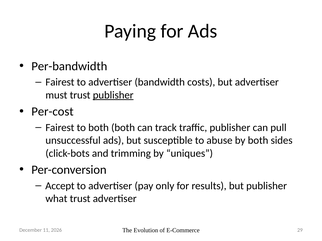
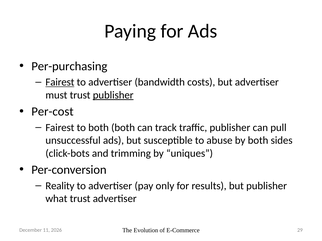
Per-bandwidth: Per-bandwidth -> Per-purchasing
Fairest at (60, 82) underline: none -> present
Accept: Accept -> Reality
